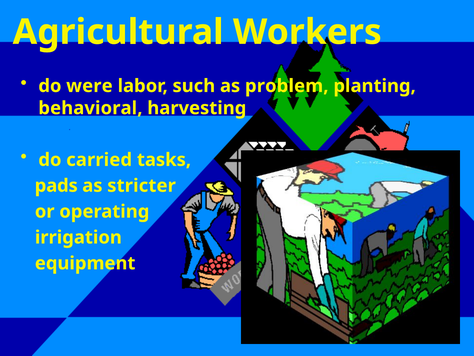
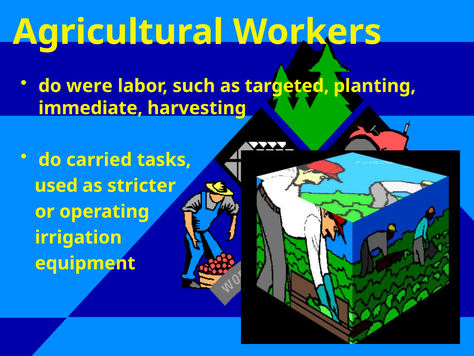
problem: problem -> targeted
behavioral: behavioral -> immediate
pads: pads -> used
